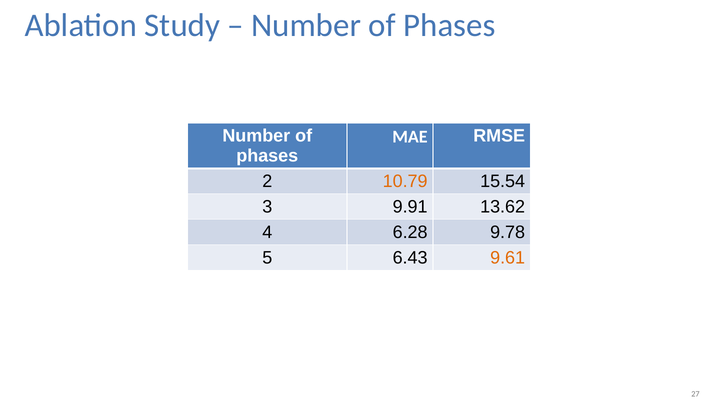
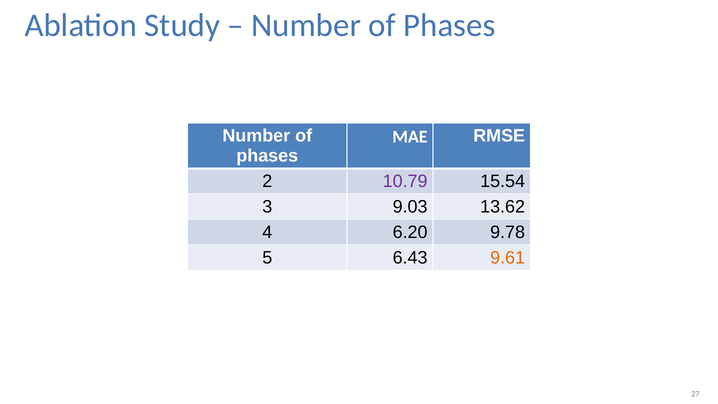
10.79 colour: orange -> purple
9.91: 9.91 -> 9.03
6.28: 6.28 -> 6.20
